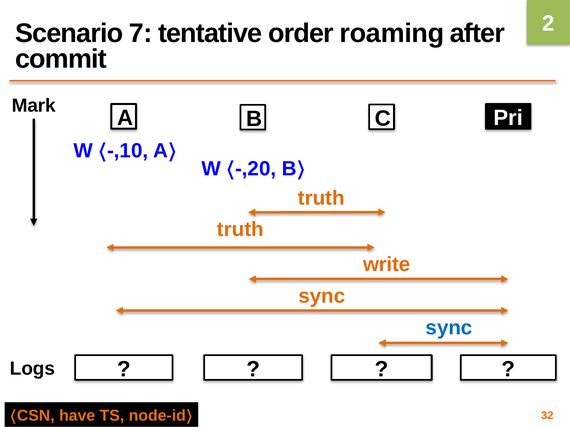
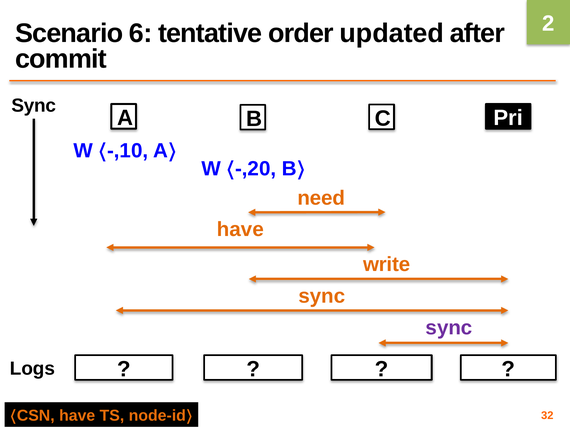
7: 7 -> 6
roaming: roaming -> updated
Mark at (34, 106): Mark -> Sync
truth at (321, 198): truth -> need
truth at (240, 230): truth -> have
sync at (449, 328) colour: blue -> purple
